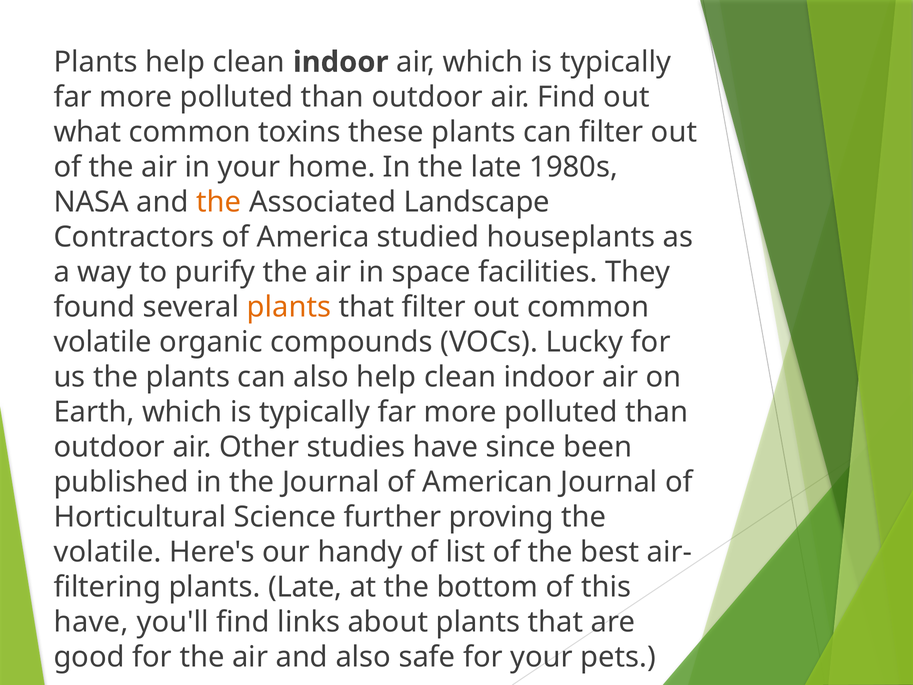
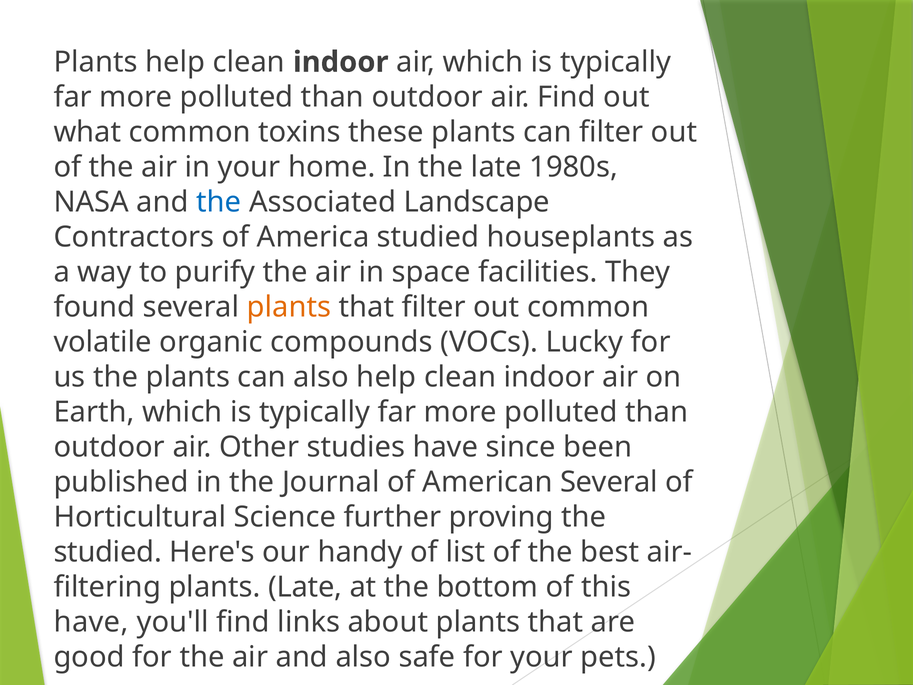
the at (219, 202) colour: orange -> blue
American Journal: Journal -> Several
volatile at (108, 552): volatile -> studied
